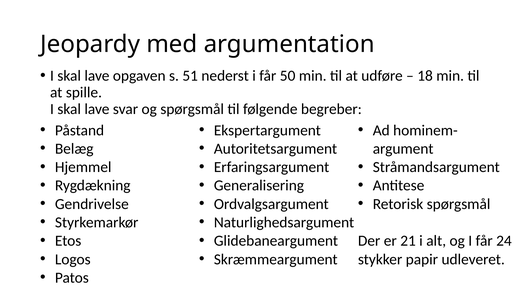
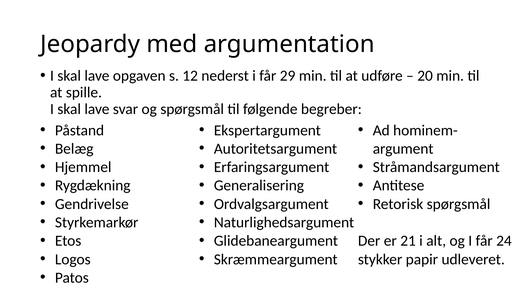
51: 51 -> 12
50: 50 -> 29
18: 18 -> 20
